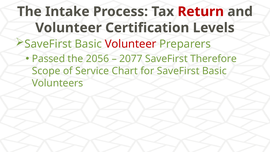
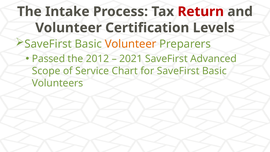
Volunteer at (131, 44) colour: red -> orange
2056: 2056 -> 2012
2077: 2077 -> 2021
Therefore: Therefore -> Advanced
